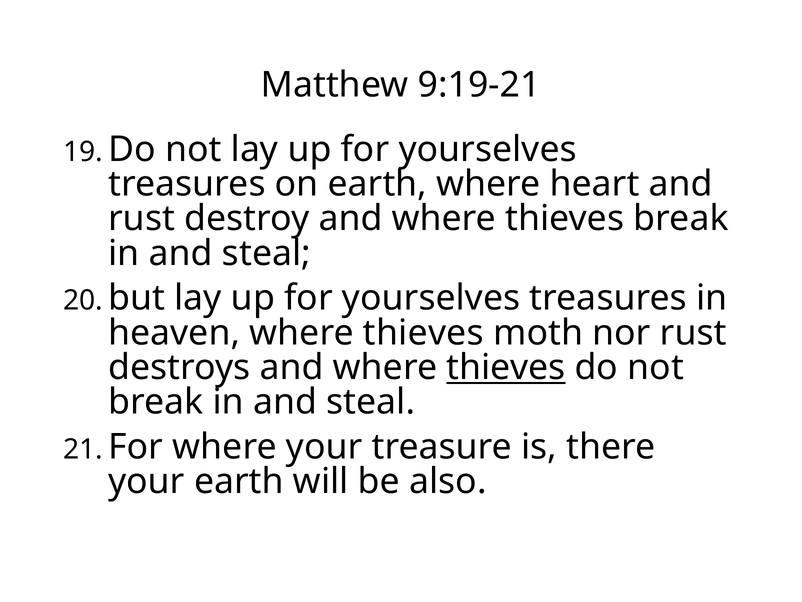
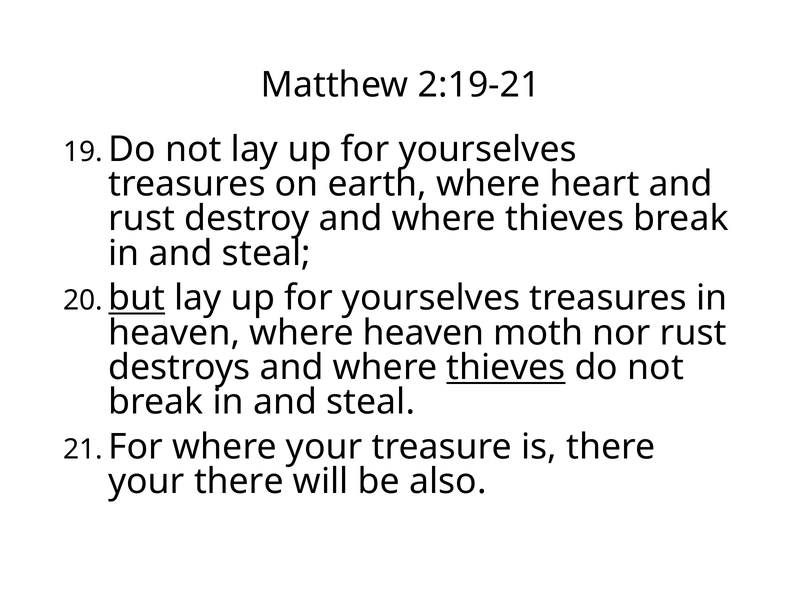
9:19-21: 9:19-21 -> 2:19-21
but underline: none -> present
heaven where thieves: thieves -> heaven
your earth: earth -> there
